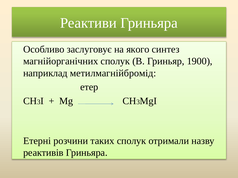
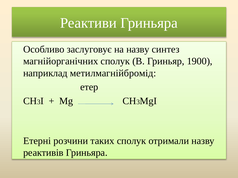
на якого: якого -> назву
